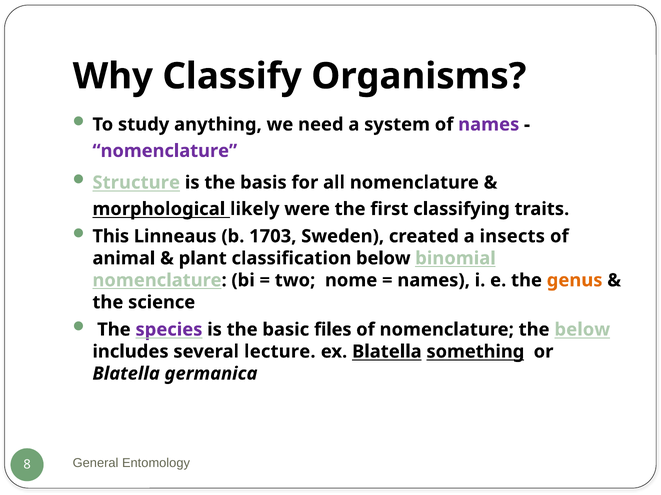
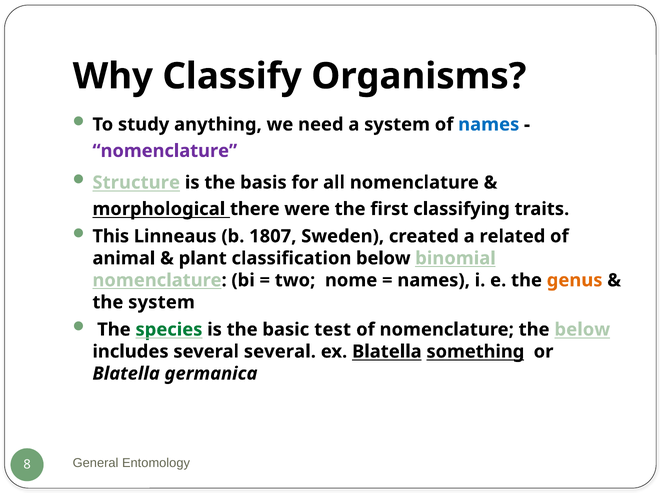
names at (489, 125) colour: purple -> blue
likely: likely -> there
1703: 1703 -> 1807
insects: insects -> related
the science: science -> system
species colour: purple -> green
files: files -> test
several lecture: lecture -> several
